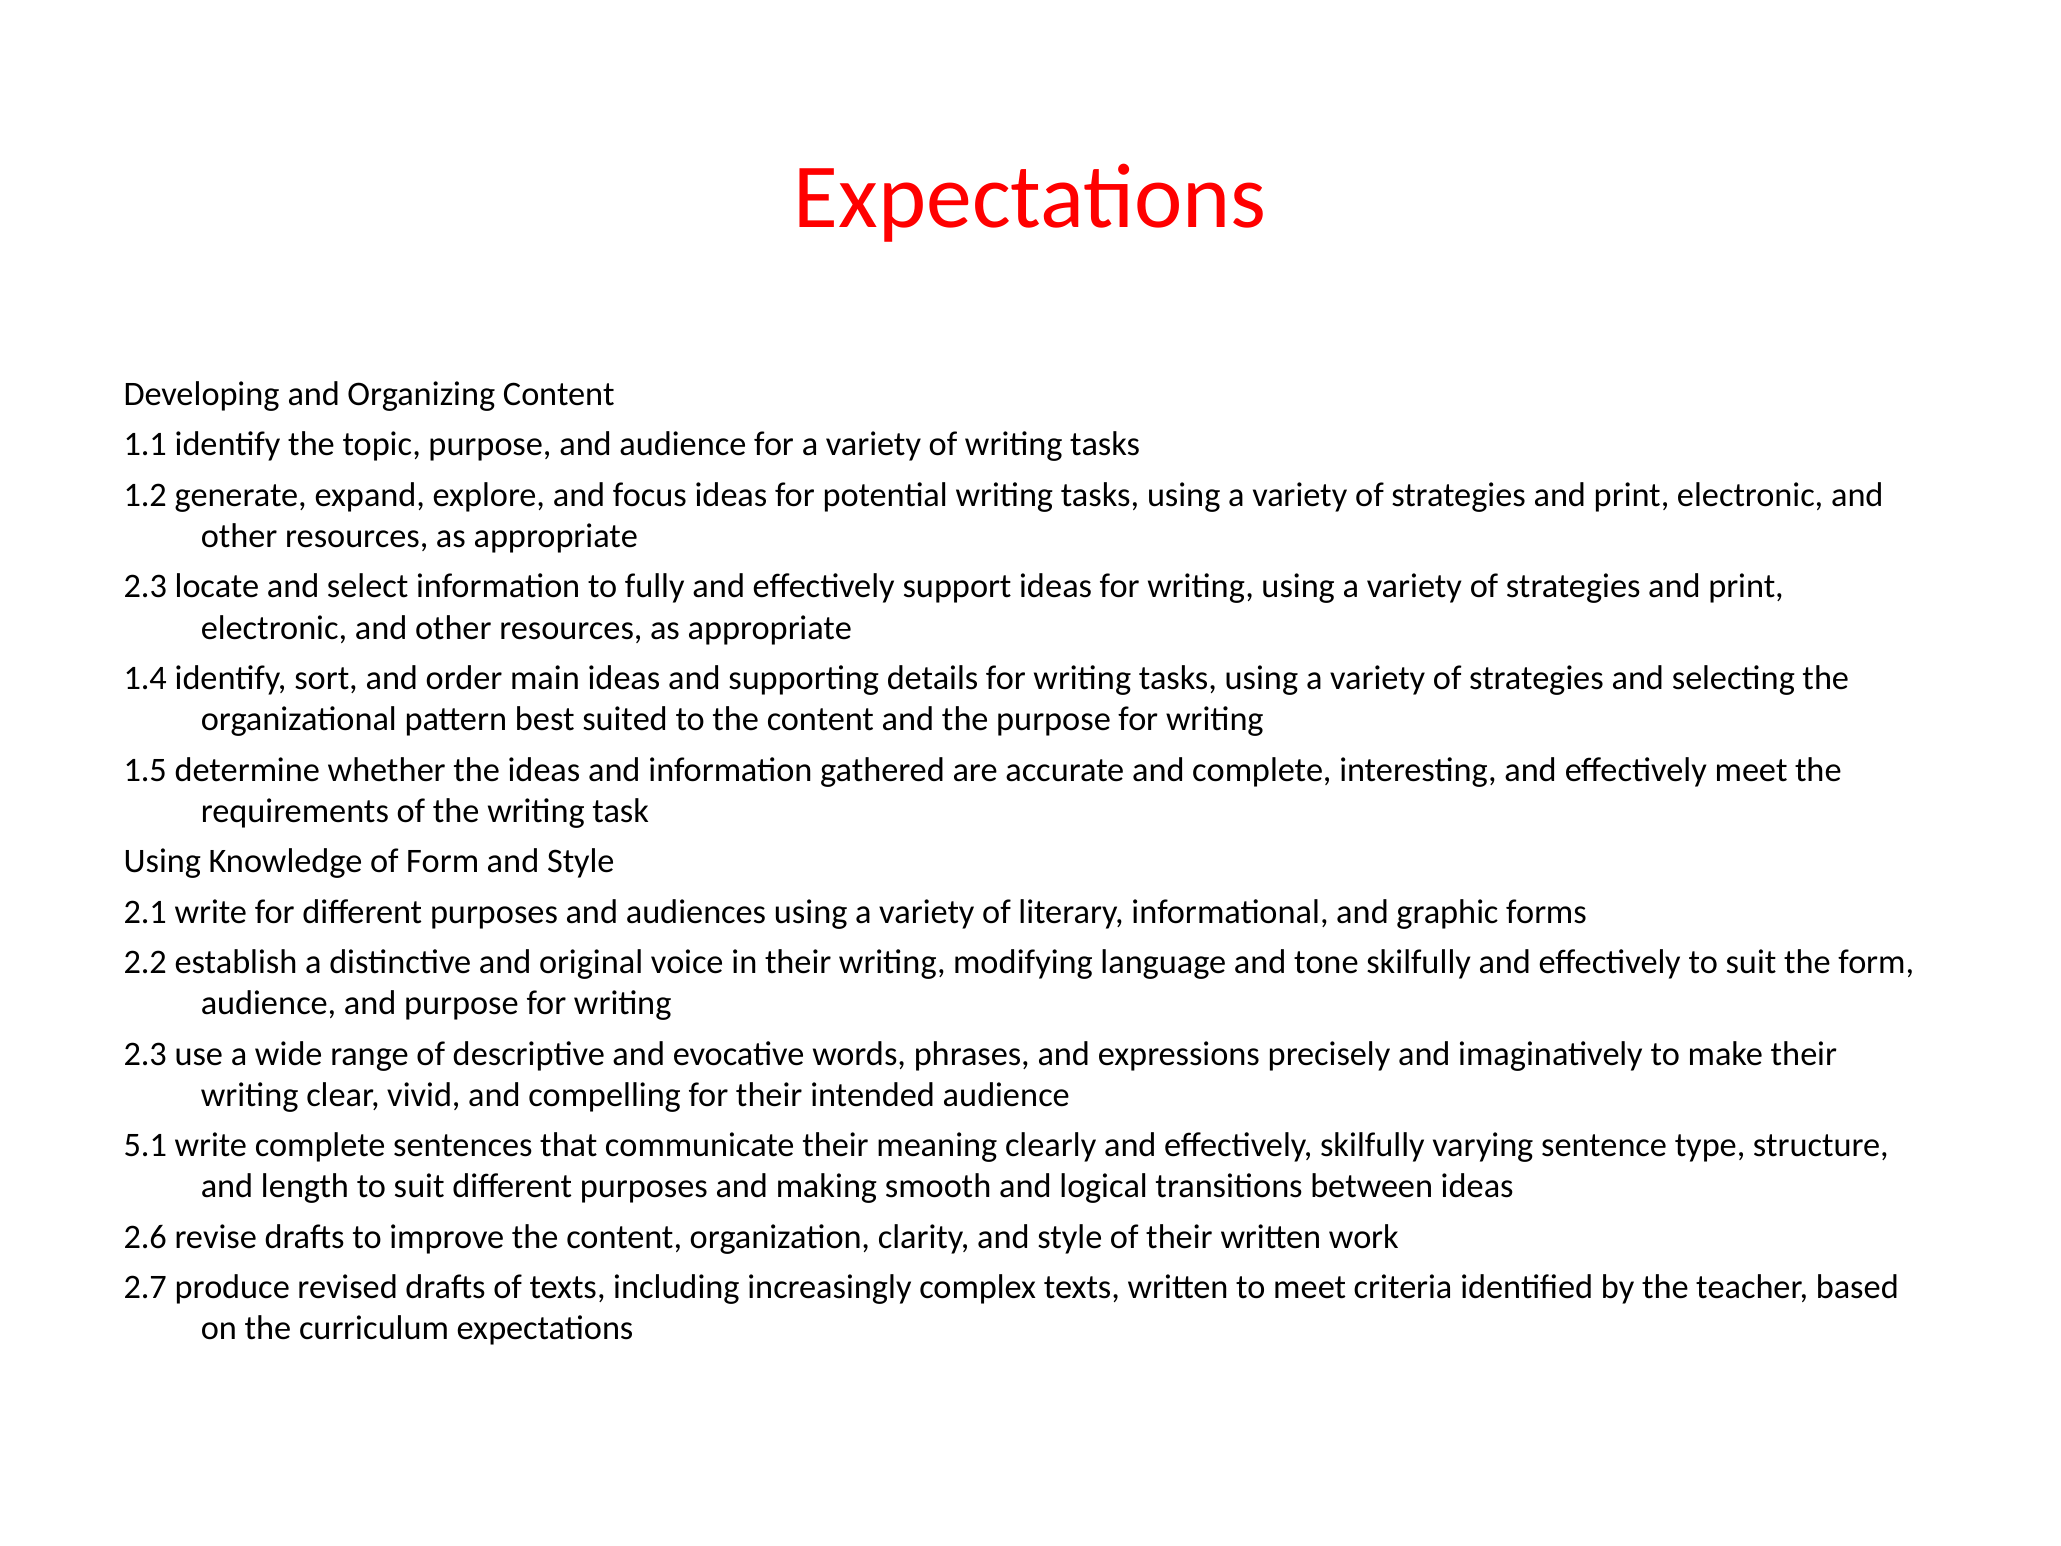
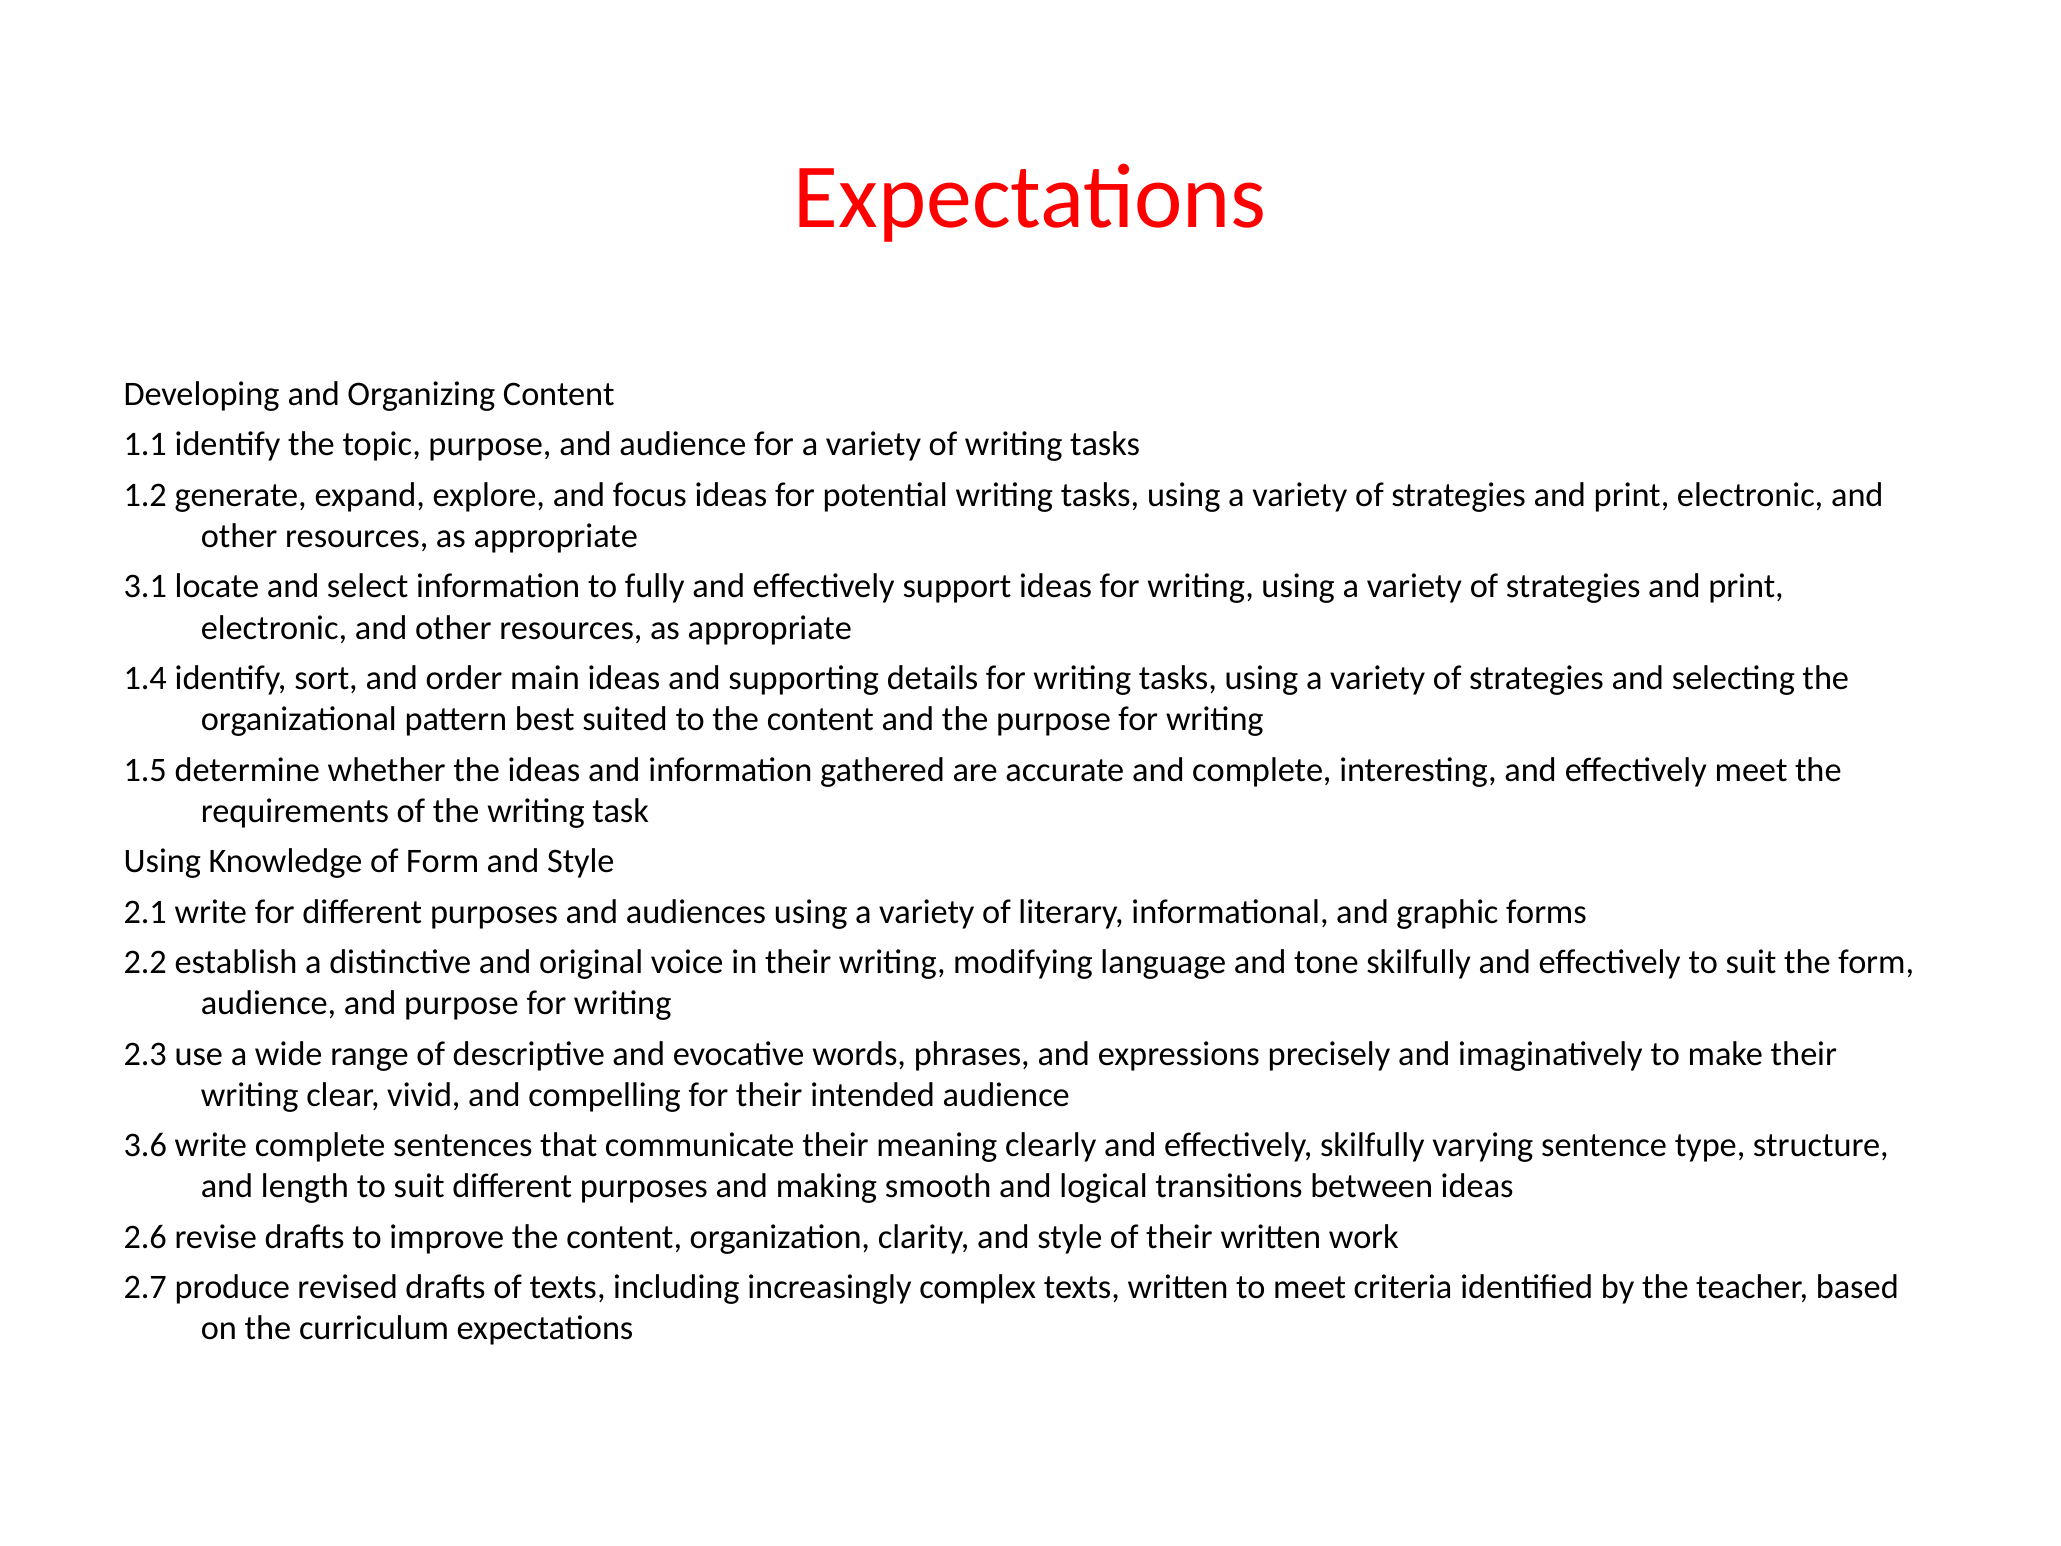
2.3 at (145, 586): 2.3 -> 3.1
5.1: 5.1 -> 3.6
